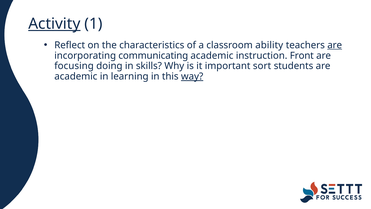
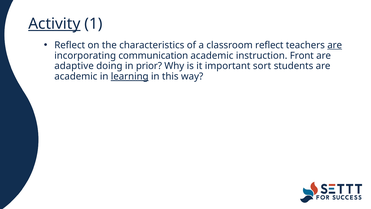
classroom ability: ability -> reflect
communicating: communicating -> communication
focusing: focusing -> adaptive
skills: skills -> prior
learning underline: none -> present
way underline: present -> none
